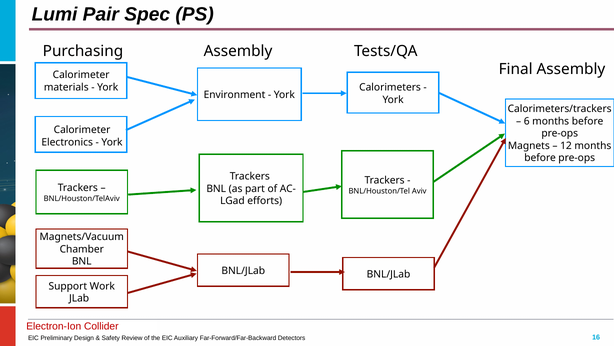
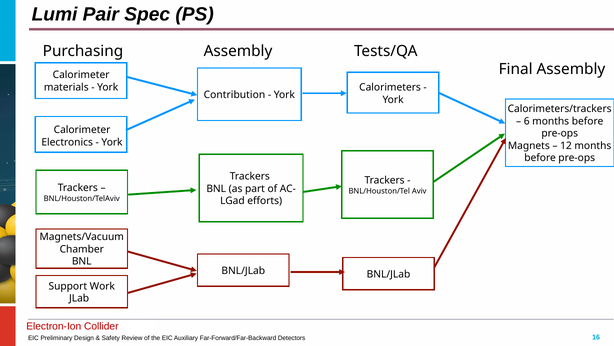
Environment: Environment -> Contribution
